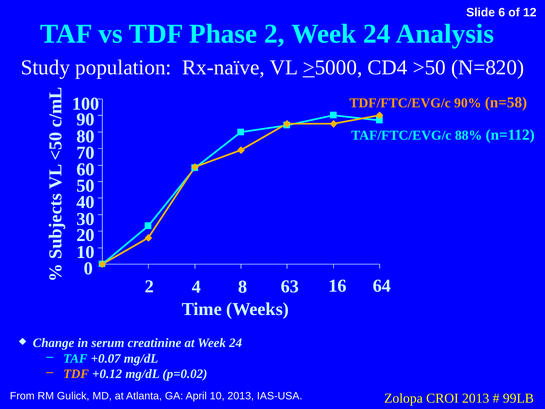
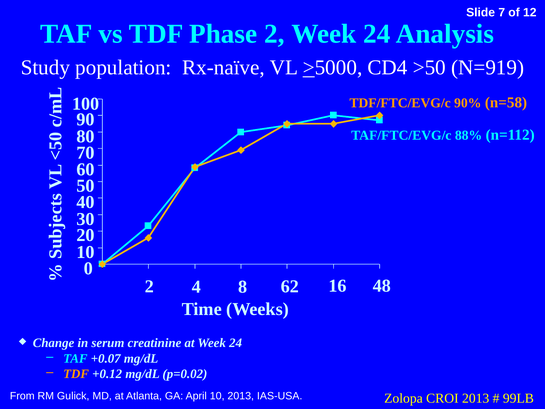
6: 6 -> 7
N=820: N=820 -> N=919
63: 63 -> 62
64: 64 -> 48
